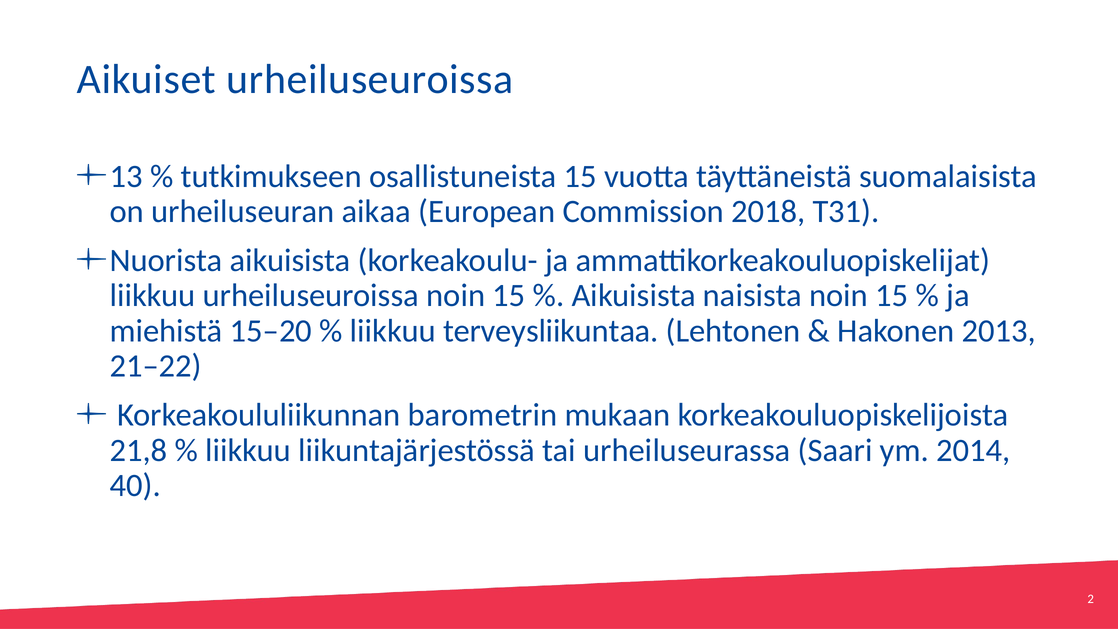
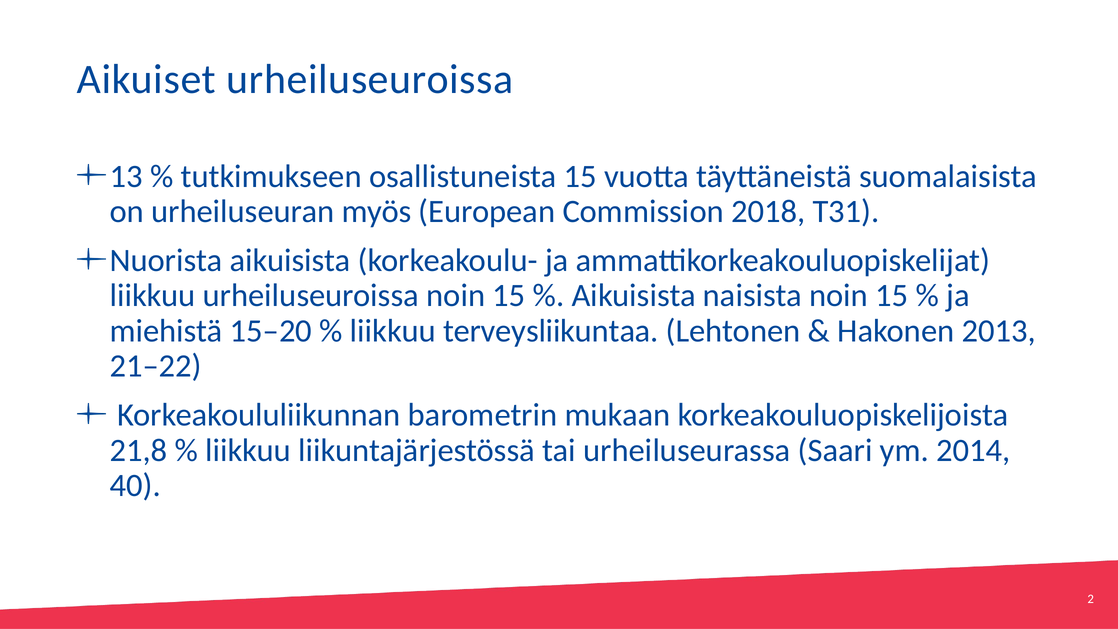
aikaa: aikaa -> myös
